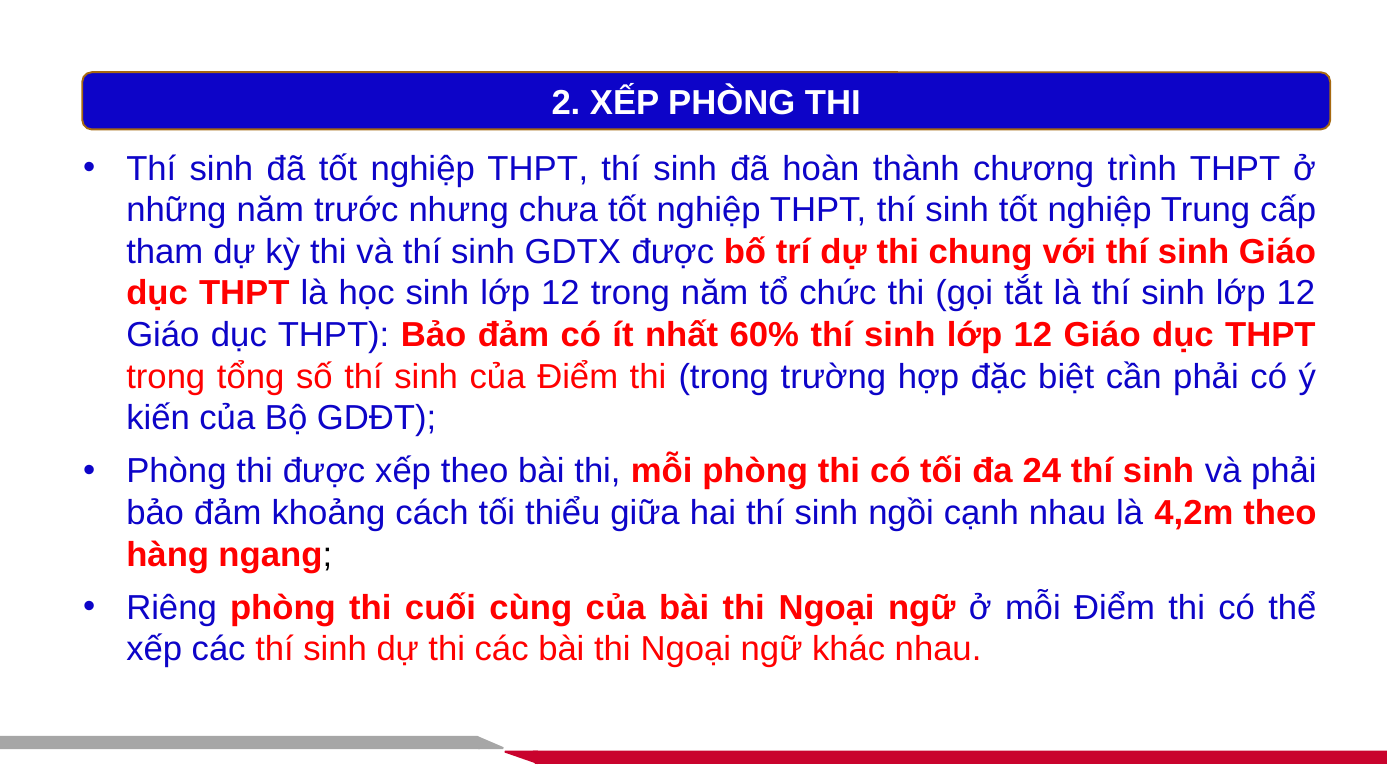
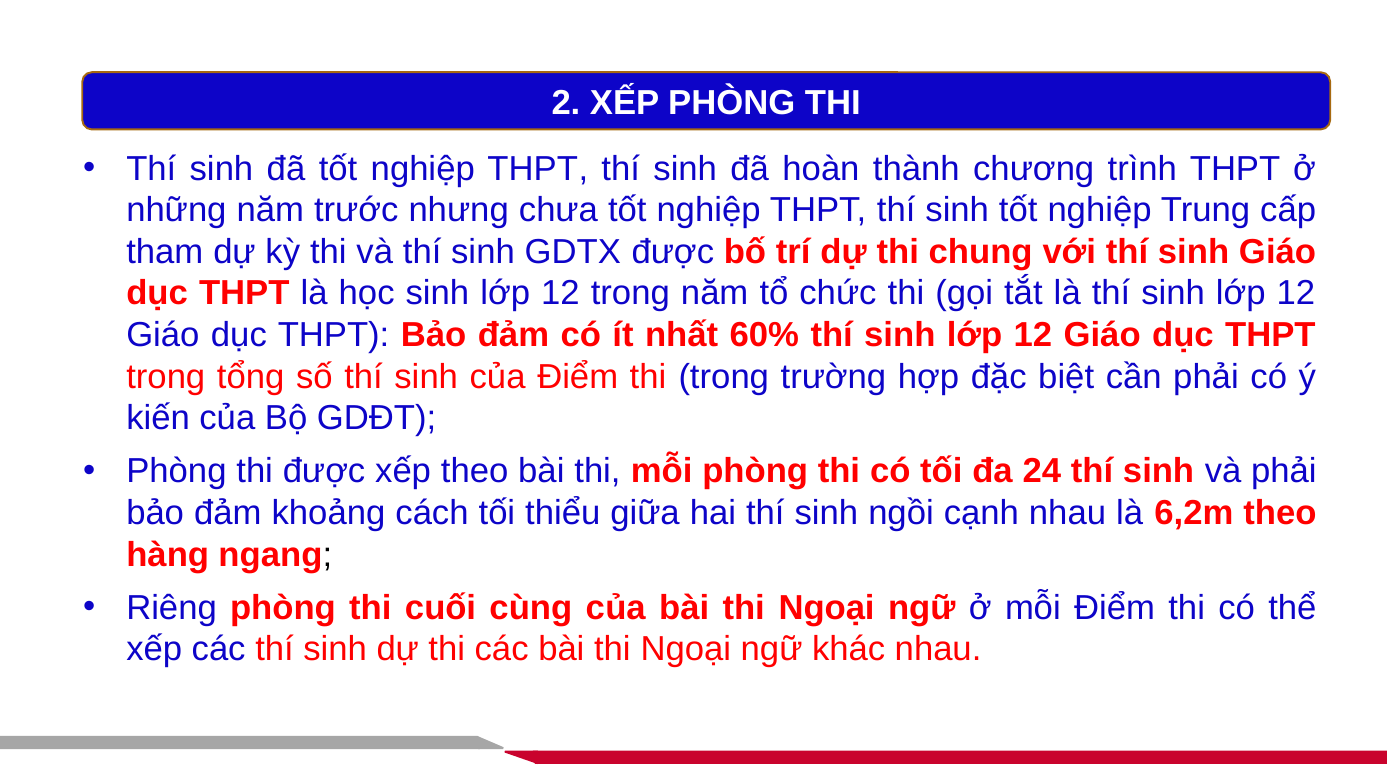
4,2m: 4,2m -> 6,2m
